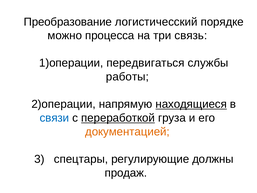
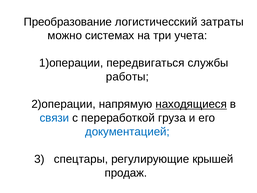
порядке: порядке -> затраты
процесса: процесса -> системах
связь: связь -> учета
переработкой underline: present -> none
документацией colour: orange -> blue
должны: должны -> крышей
